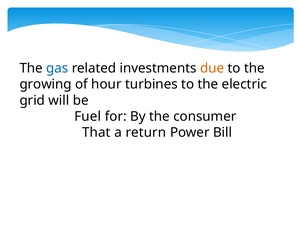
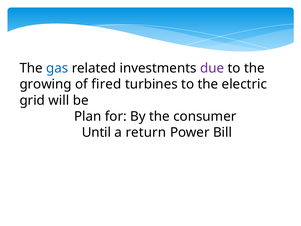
due colour: orange -> purple
hour: hour -> fired
Fuel: Fuel -> Plan
That: That -> Until
